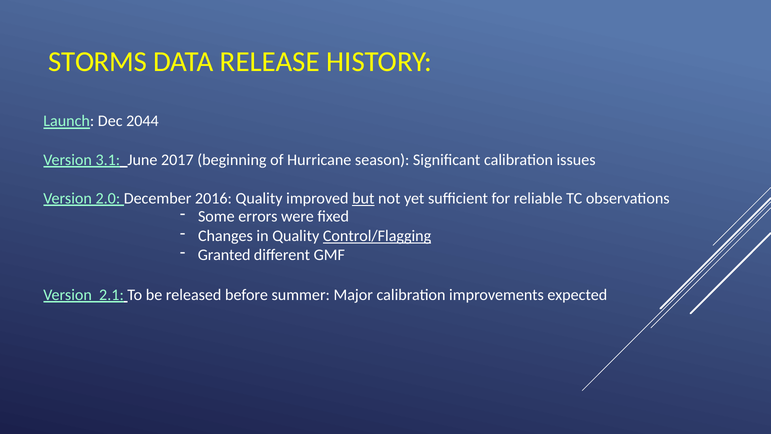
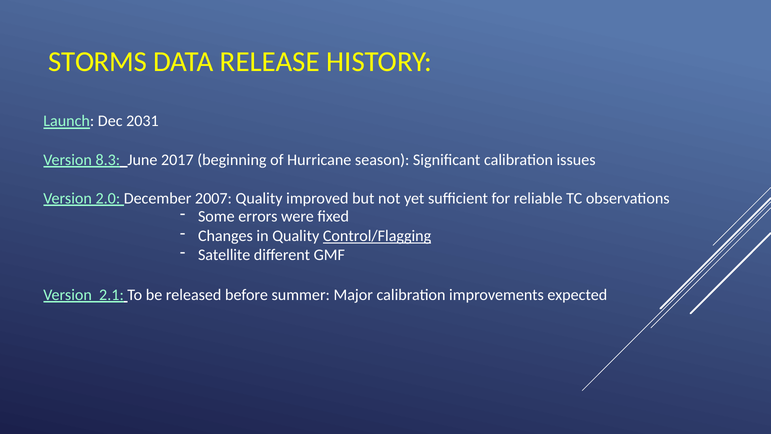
2044: 2044 -> 2031
3.1: 3.1 -> 8.3
2016: 2016 -> 2007
but underline: present -> none
Granted: Granted -> Satellite
